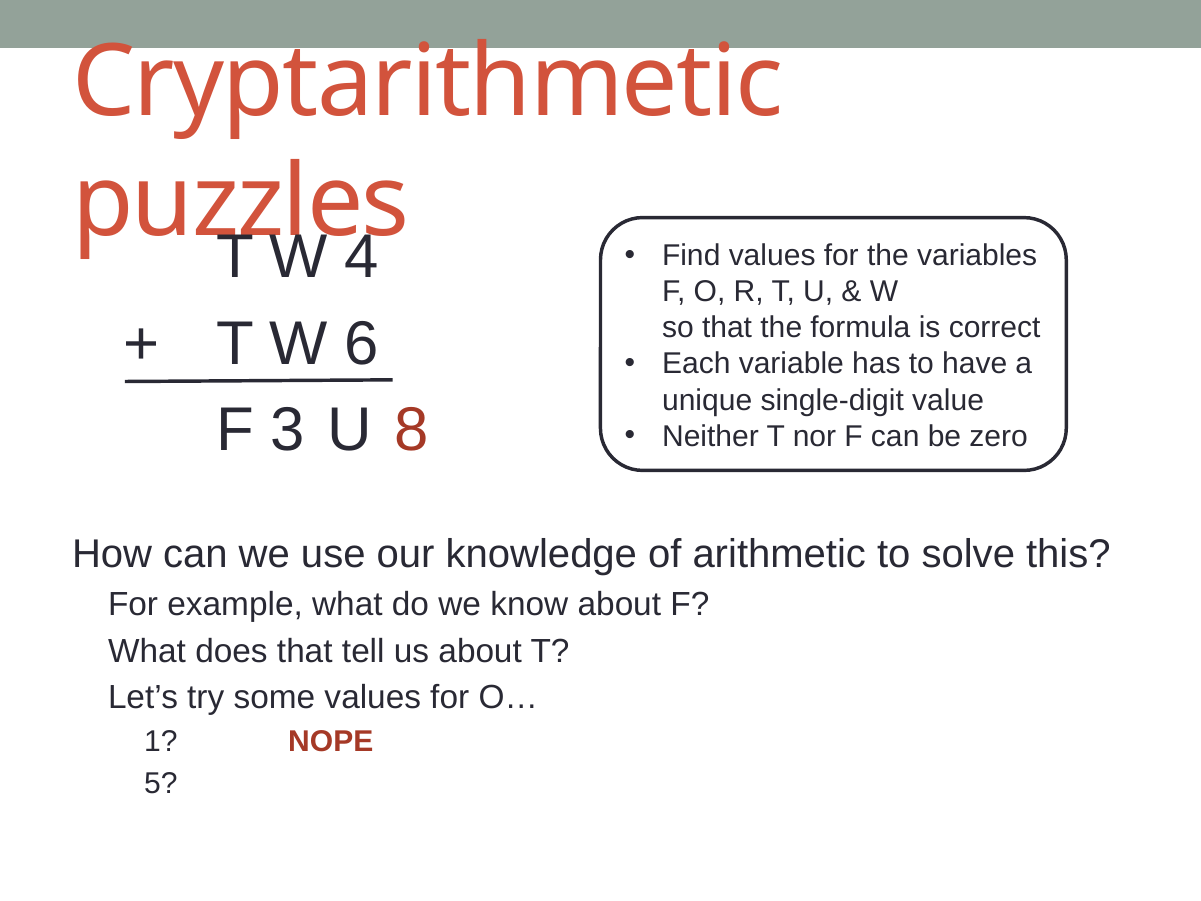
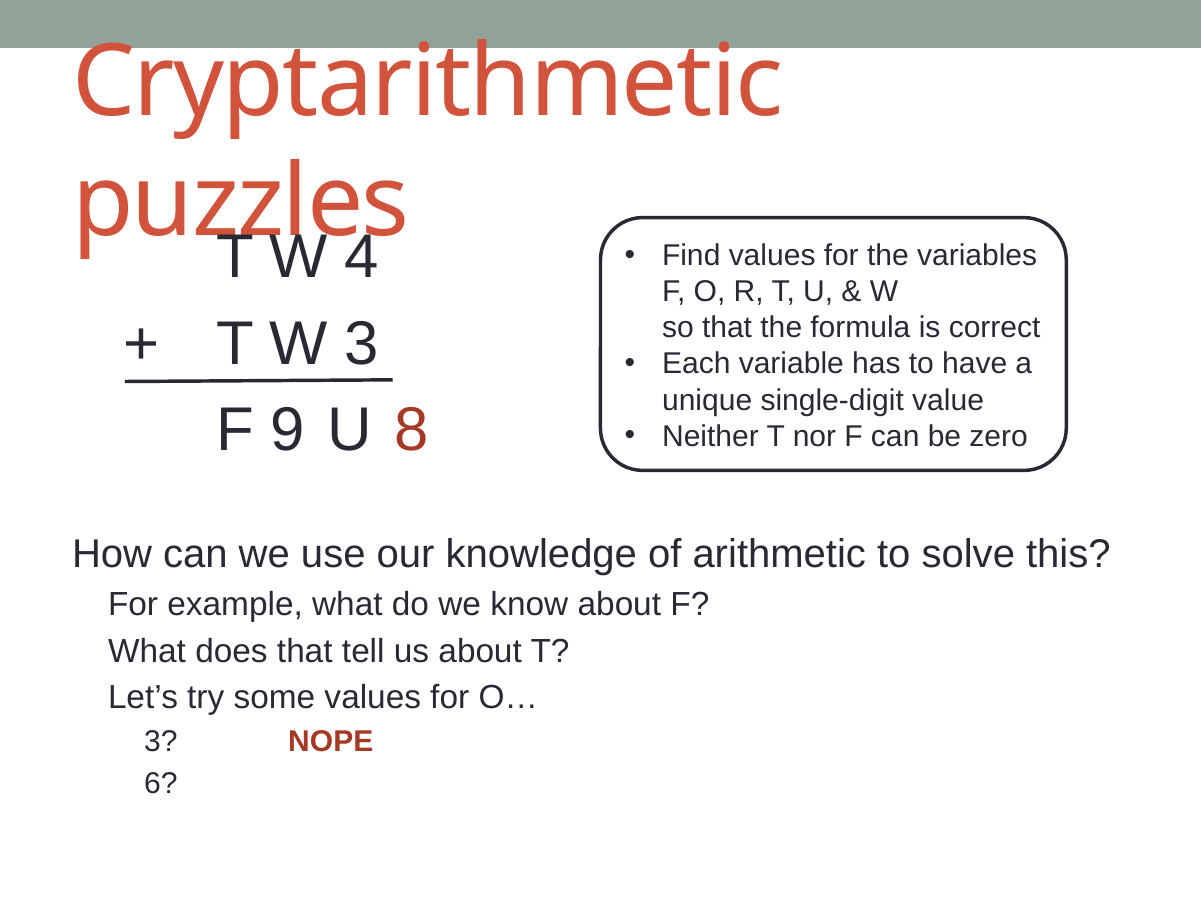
W 6: 6 -> 3
3: 3 -> 9
1 at (161, 741): 1 -> 3
5: 5 -> 6
